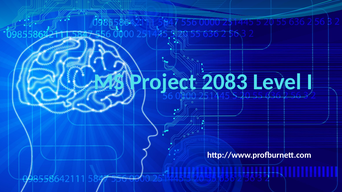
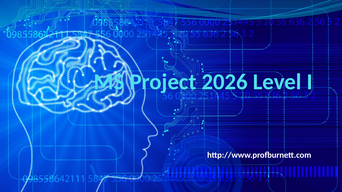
2083: 2083 -> 2026
